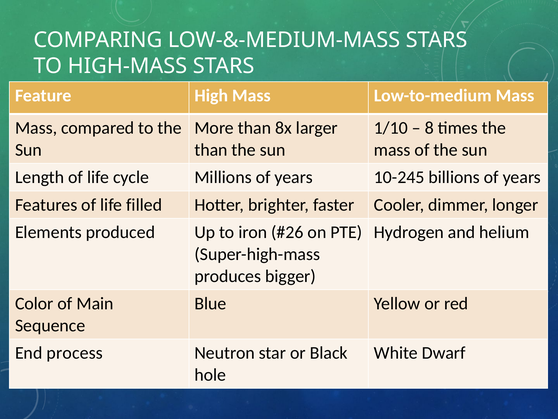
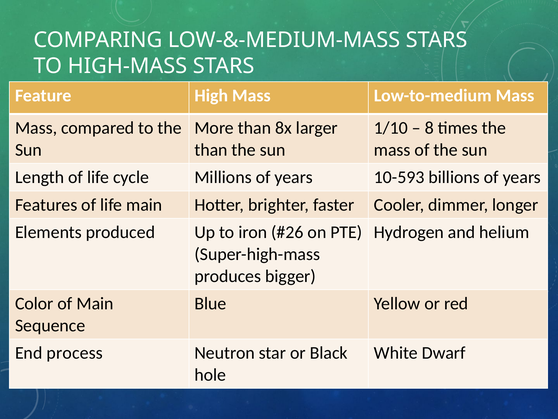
10-245: 10-245 -> 10-593
life filled: filled -> main
